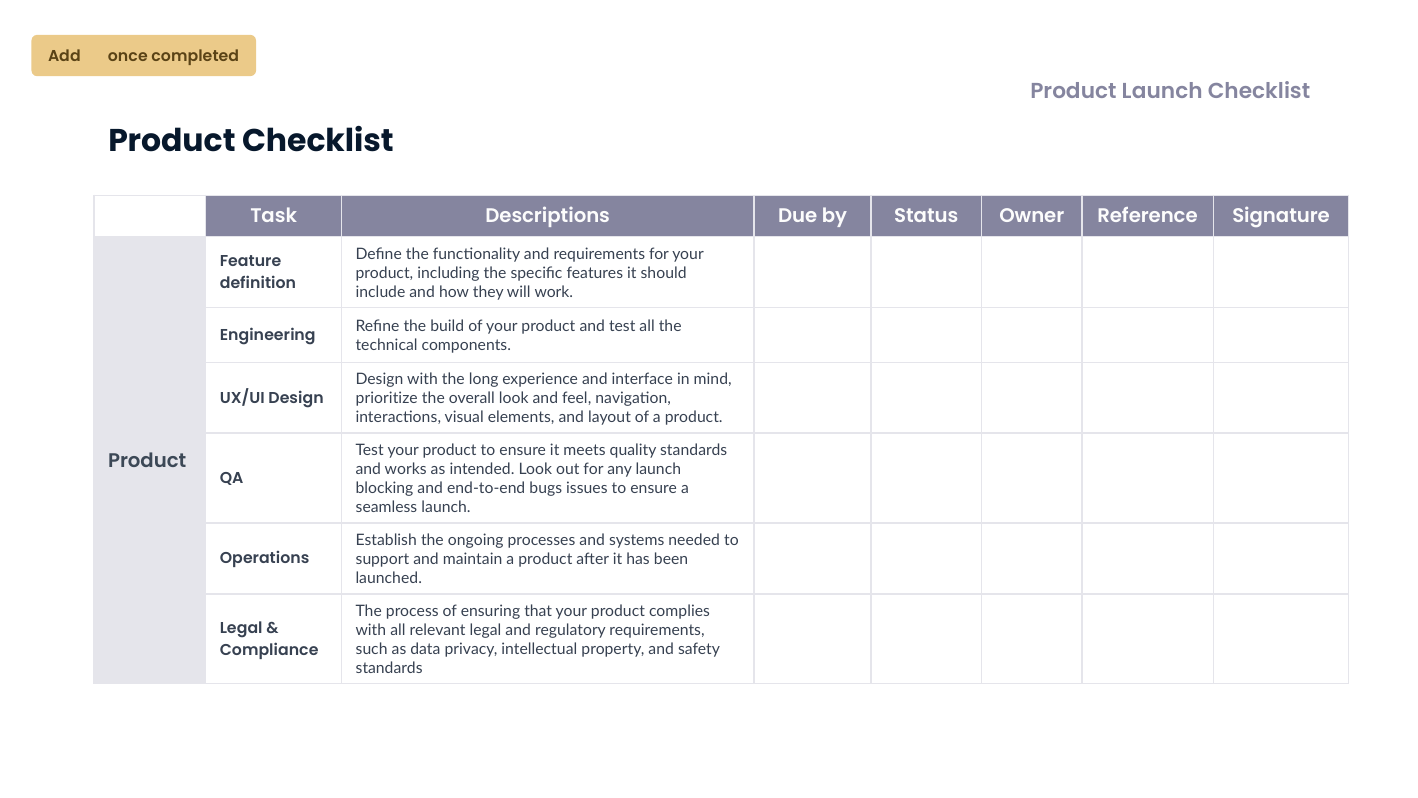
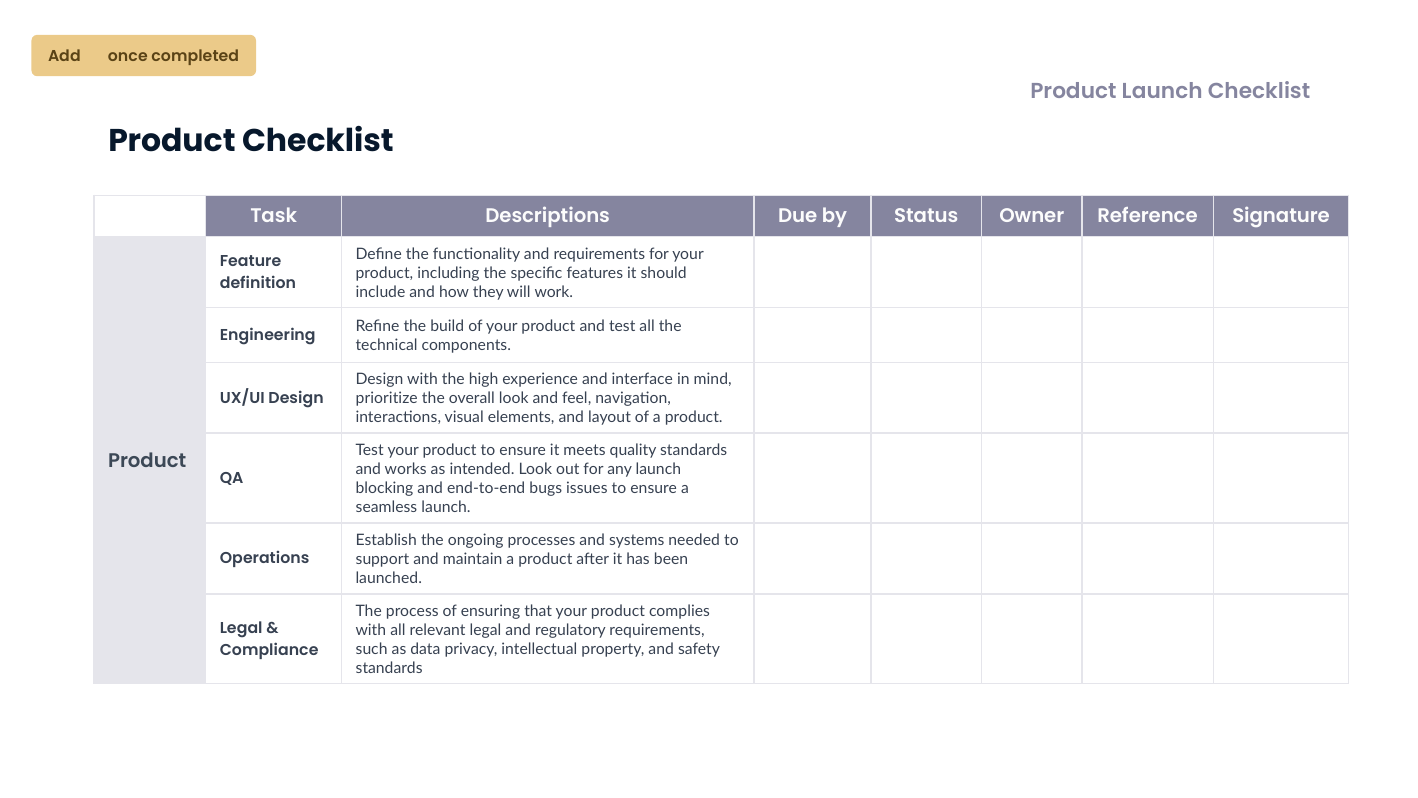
long: long -> high
